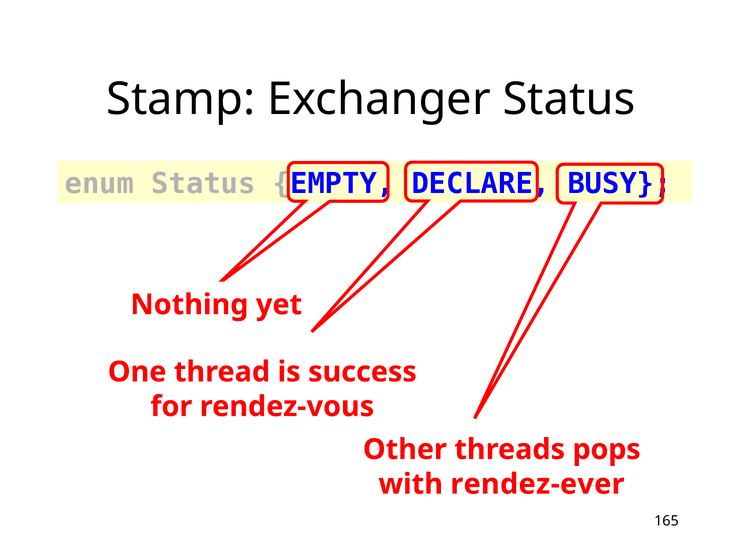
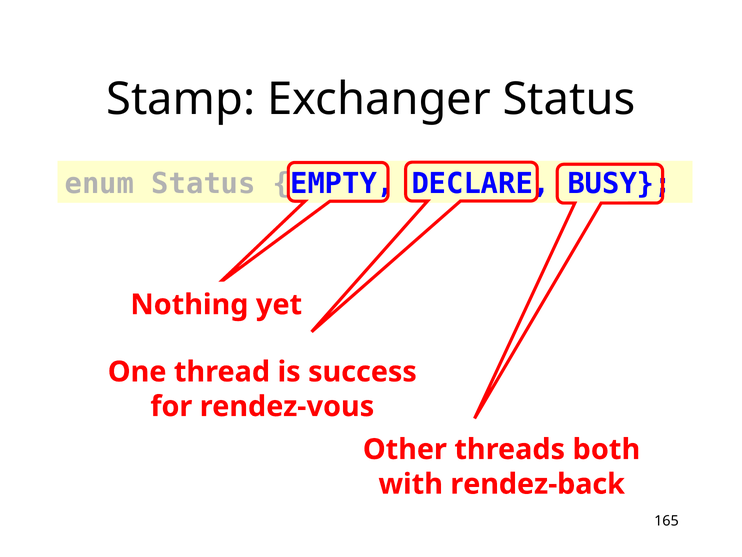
pops: pops -> both
rendez-ever: rendez-ever -> rendez-back
